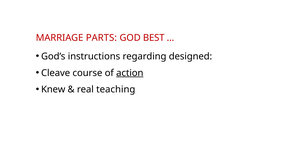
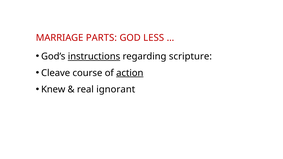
BEST: BEST -> LESS
instructions underline: none -> present
designed: designed -> scripture
teaching: teaching -> ignorant
